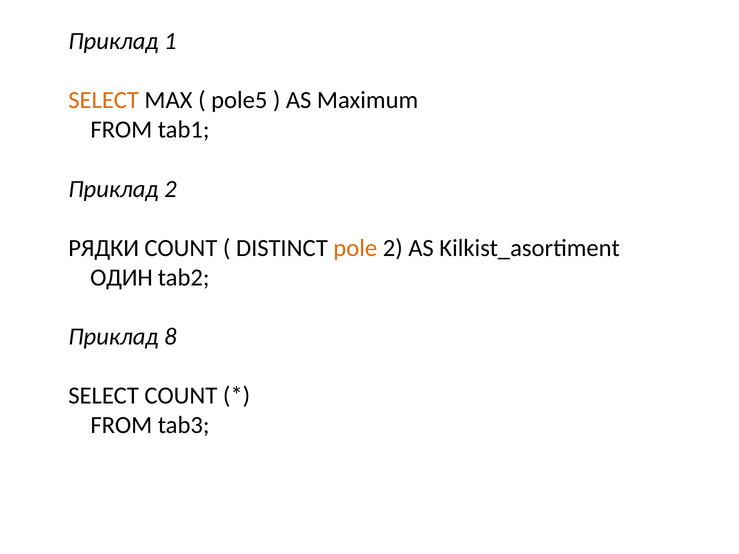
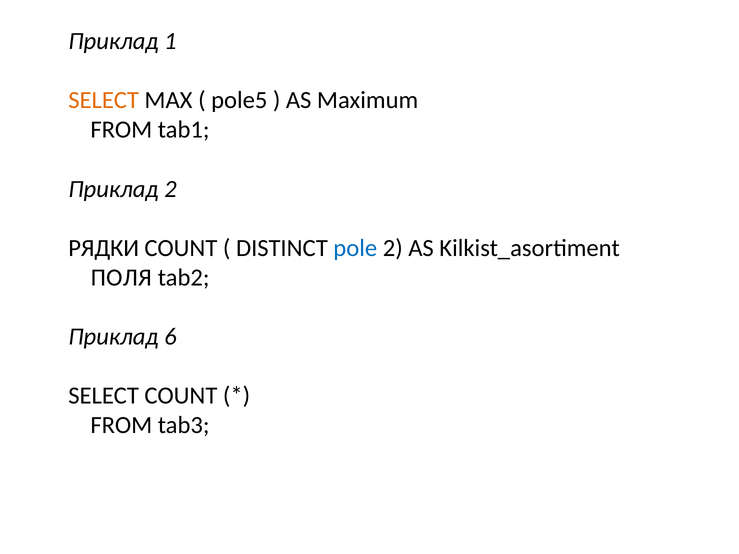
pole colour: orange -> blue
ОДИН: ОДИН -> ПОЛЯ
8: 8 -> 6
